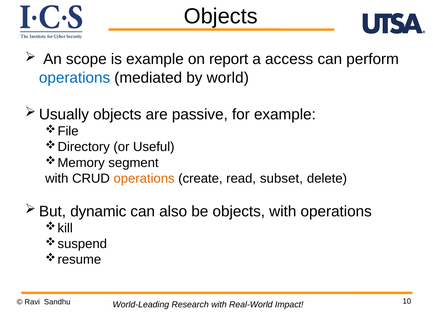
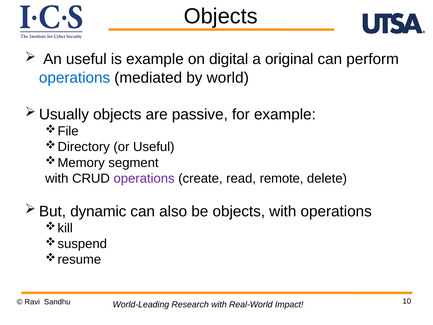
An scope: scope -> useful
report: report -> digital
access: access -> original
operations at (144, 178) colour: orange -> purple
subset: subset -> remote
